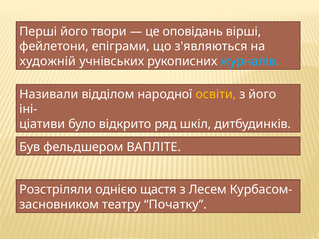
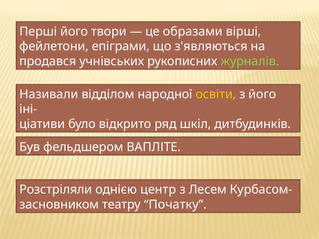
оповідань: оповідань -> образами
художній: художній -> продався
журналів colour: light blue -> light green
щастя: щастя -> центр
